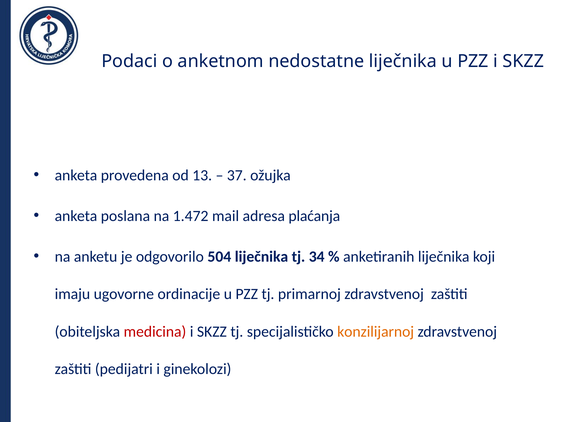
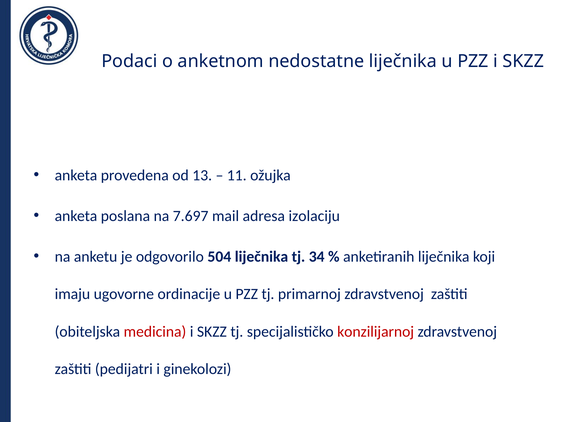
37: 37 -> 11
1.472: 1.472 -> 7.697
plaćanja: plaćanja -> izolaciju
konzilijarnoj colour: orange -> red
